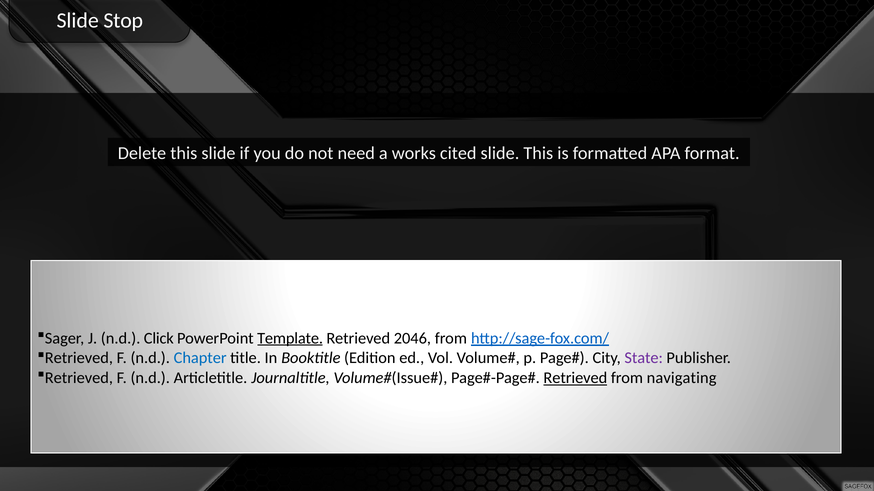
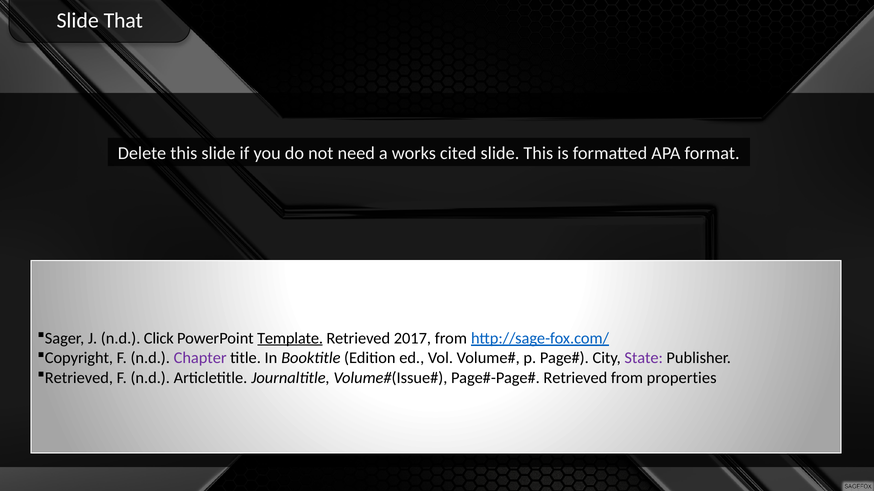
Stop: Stop -> That
2046: 2046 -> 2017
Retrieved at (79, 359): Retrieved -> Copyright
Chapter colour: blue -> purple
Retrieved at (575, 378) underline: present -> none
navigating: navigating -> properties
